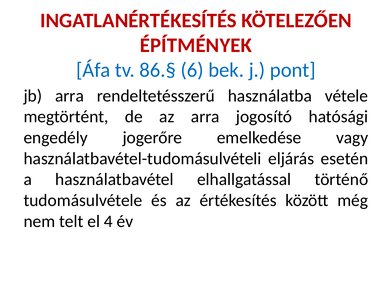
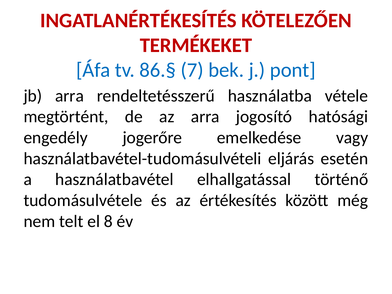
ÉPÍTMÉNYEK: ÉPÍTMÉNYEK -> TERMÉKEKET
6: 6 -> 7
4: 4 -> 8
